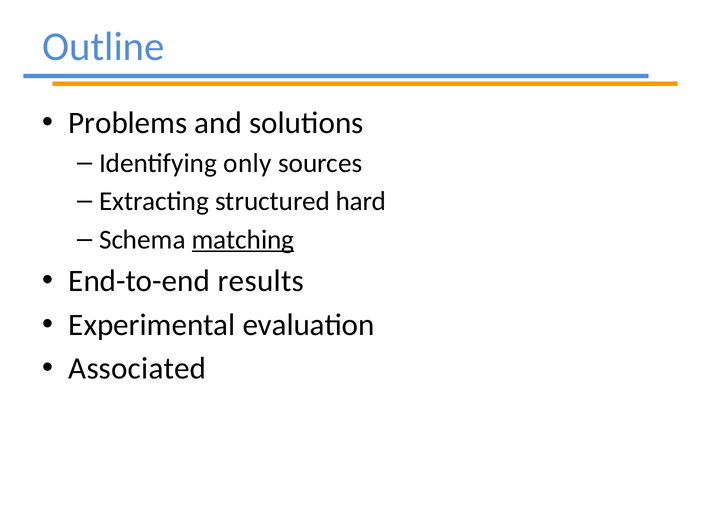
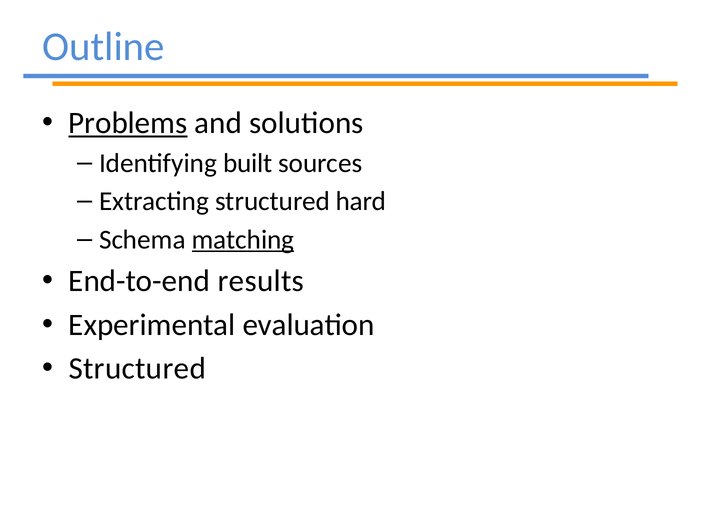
Problems underline: none -> present
only: only -> built
Associated at (137, 368): Associated -> Structured
